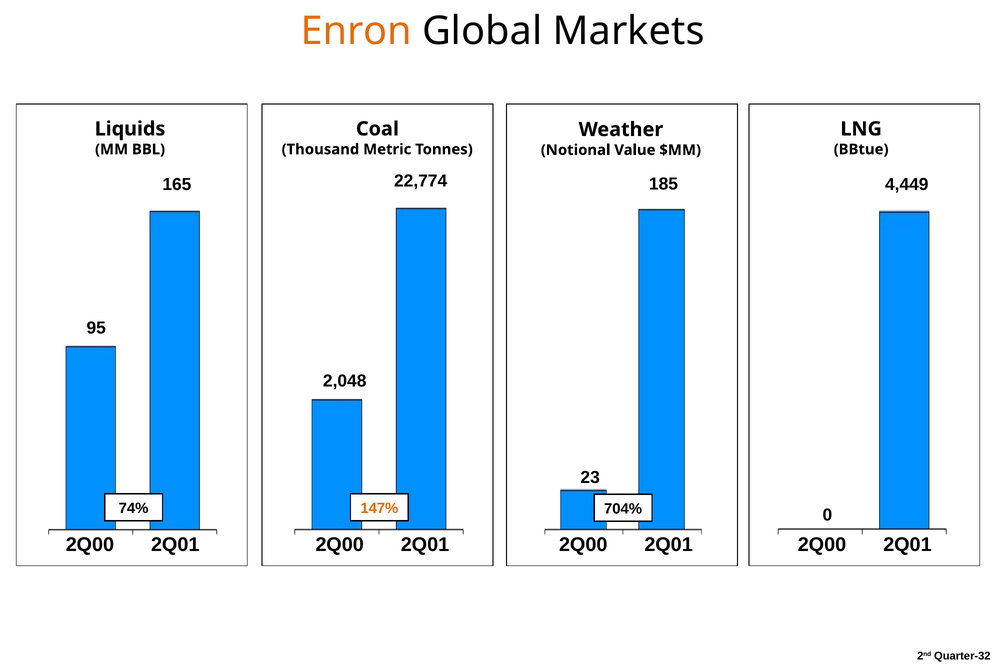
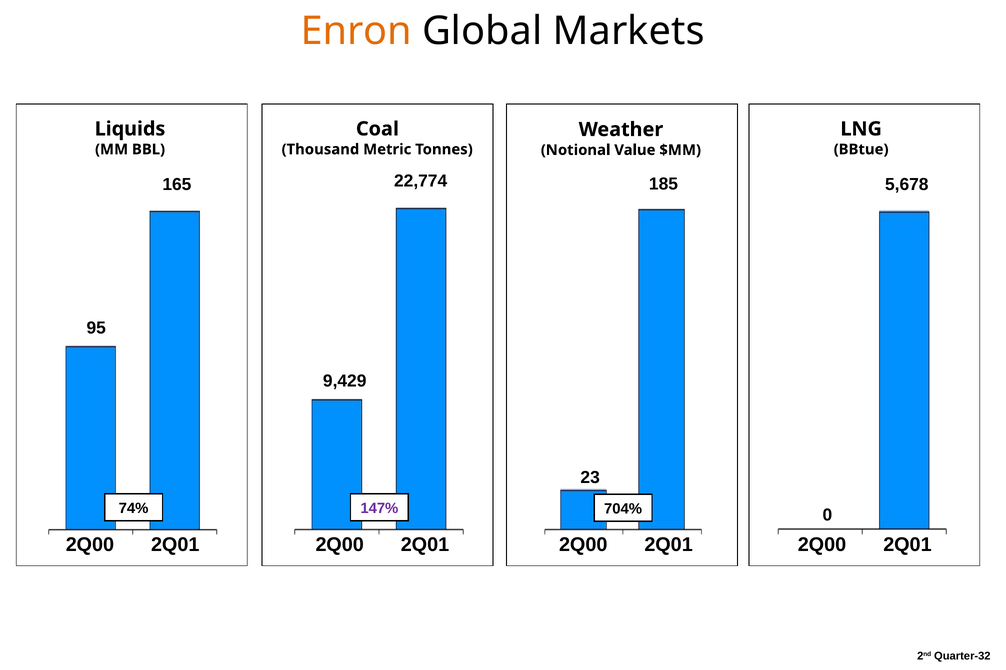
4,449: 4,449 -> 5,678
2,048: 2,048 -> 9,429
147% colour: orange -> purple
